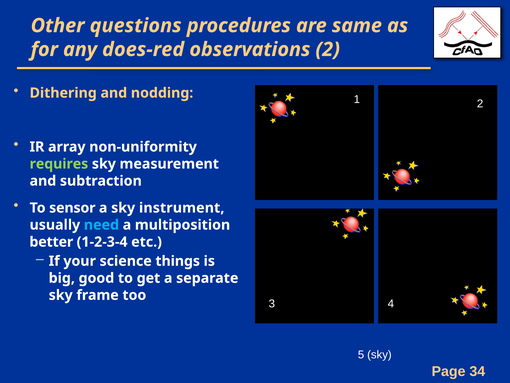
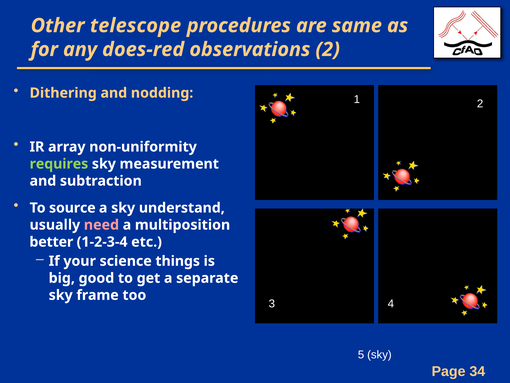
questions: questions -> telescope
sensor: sensor -> source
instrument: instrument -> understand
need colour: light blue -> pink
